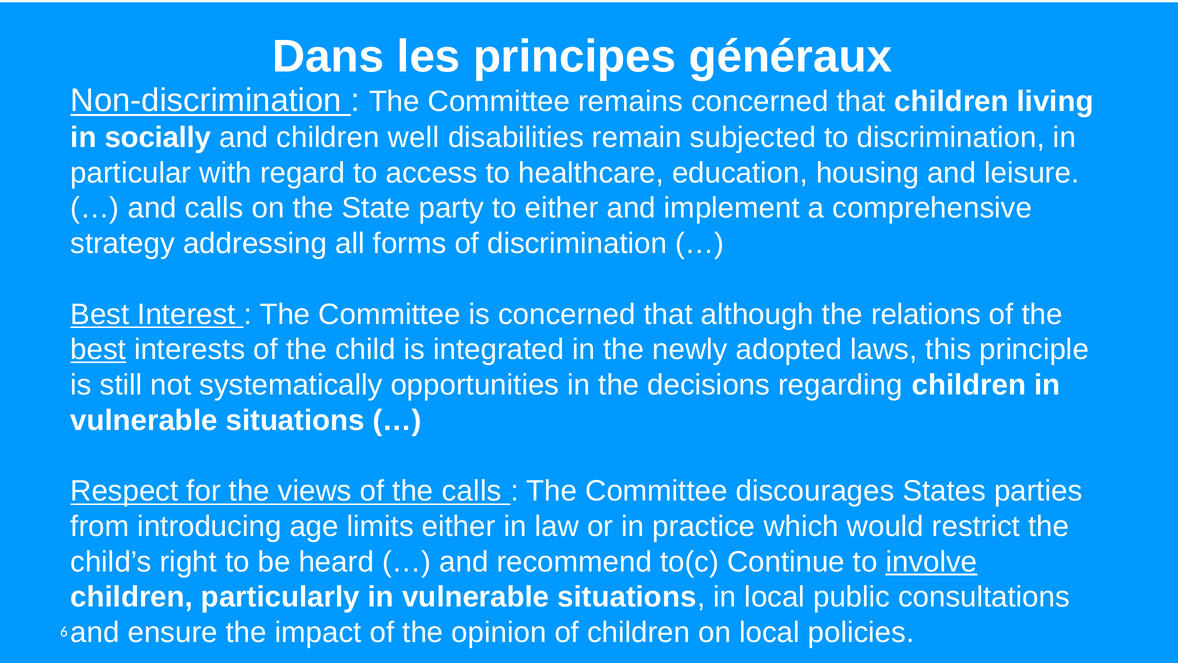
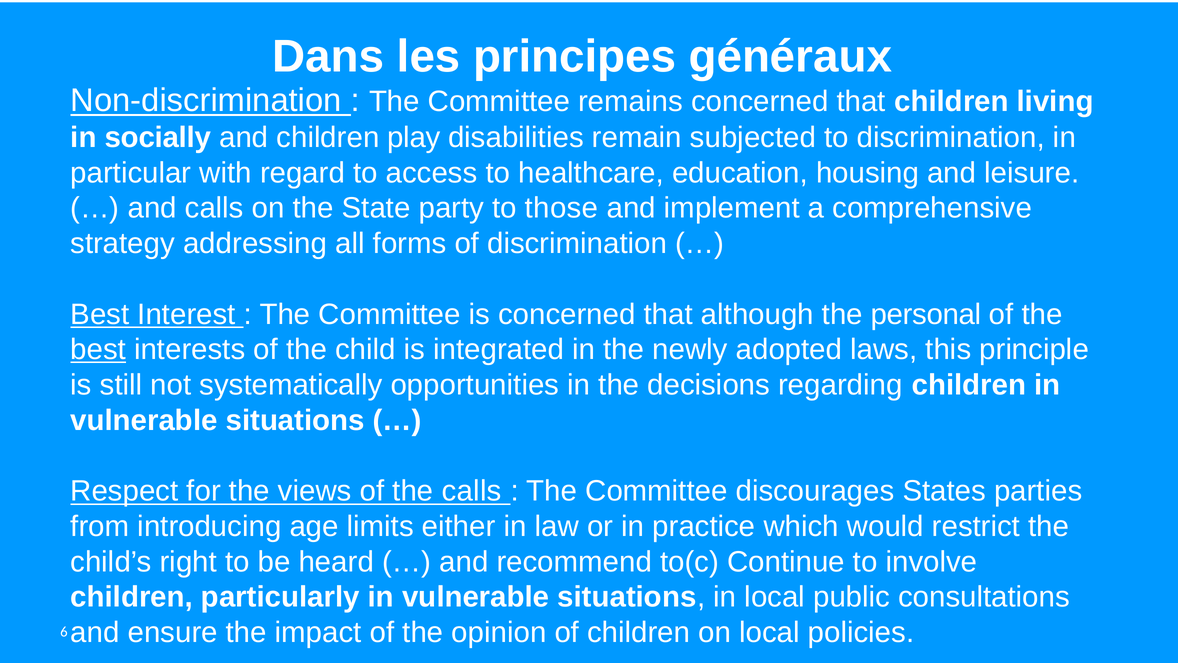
well: well -> play
to either: either -> those
relations: relations -> personal
involve underline: present -> none
